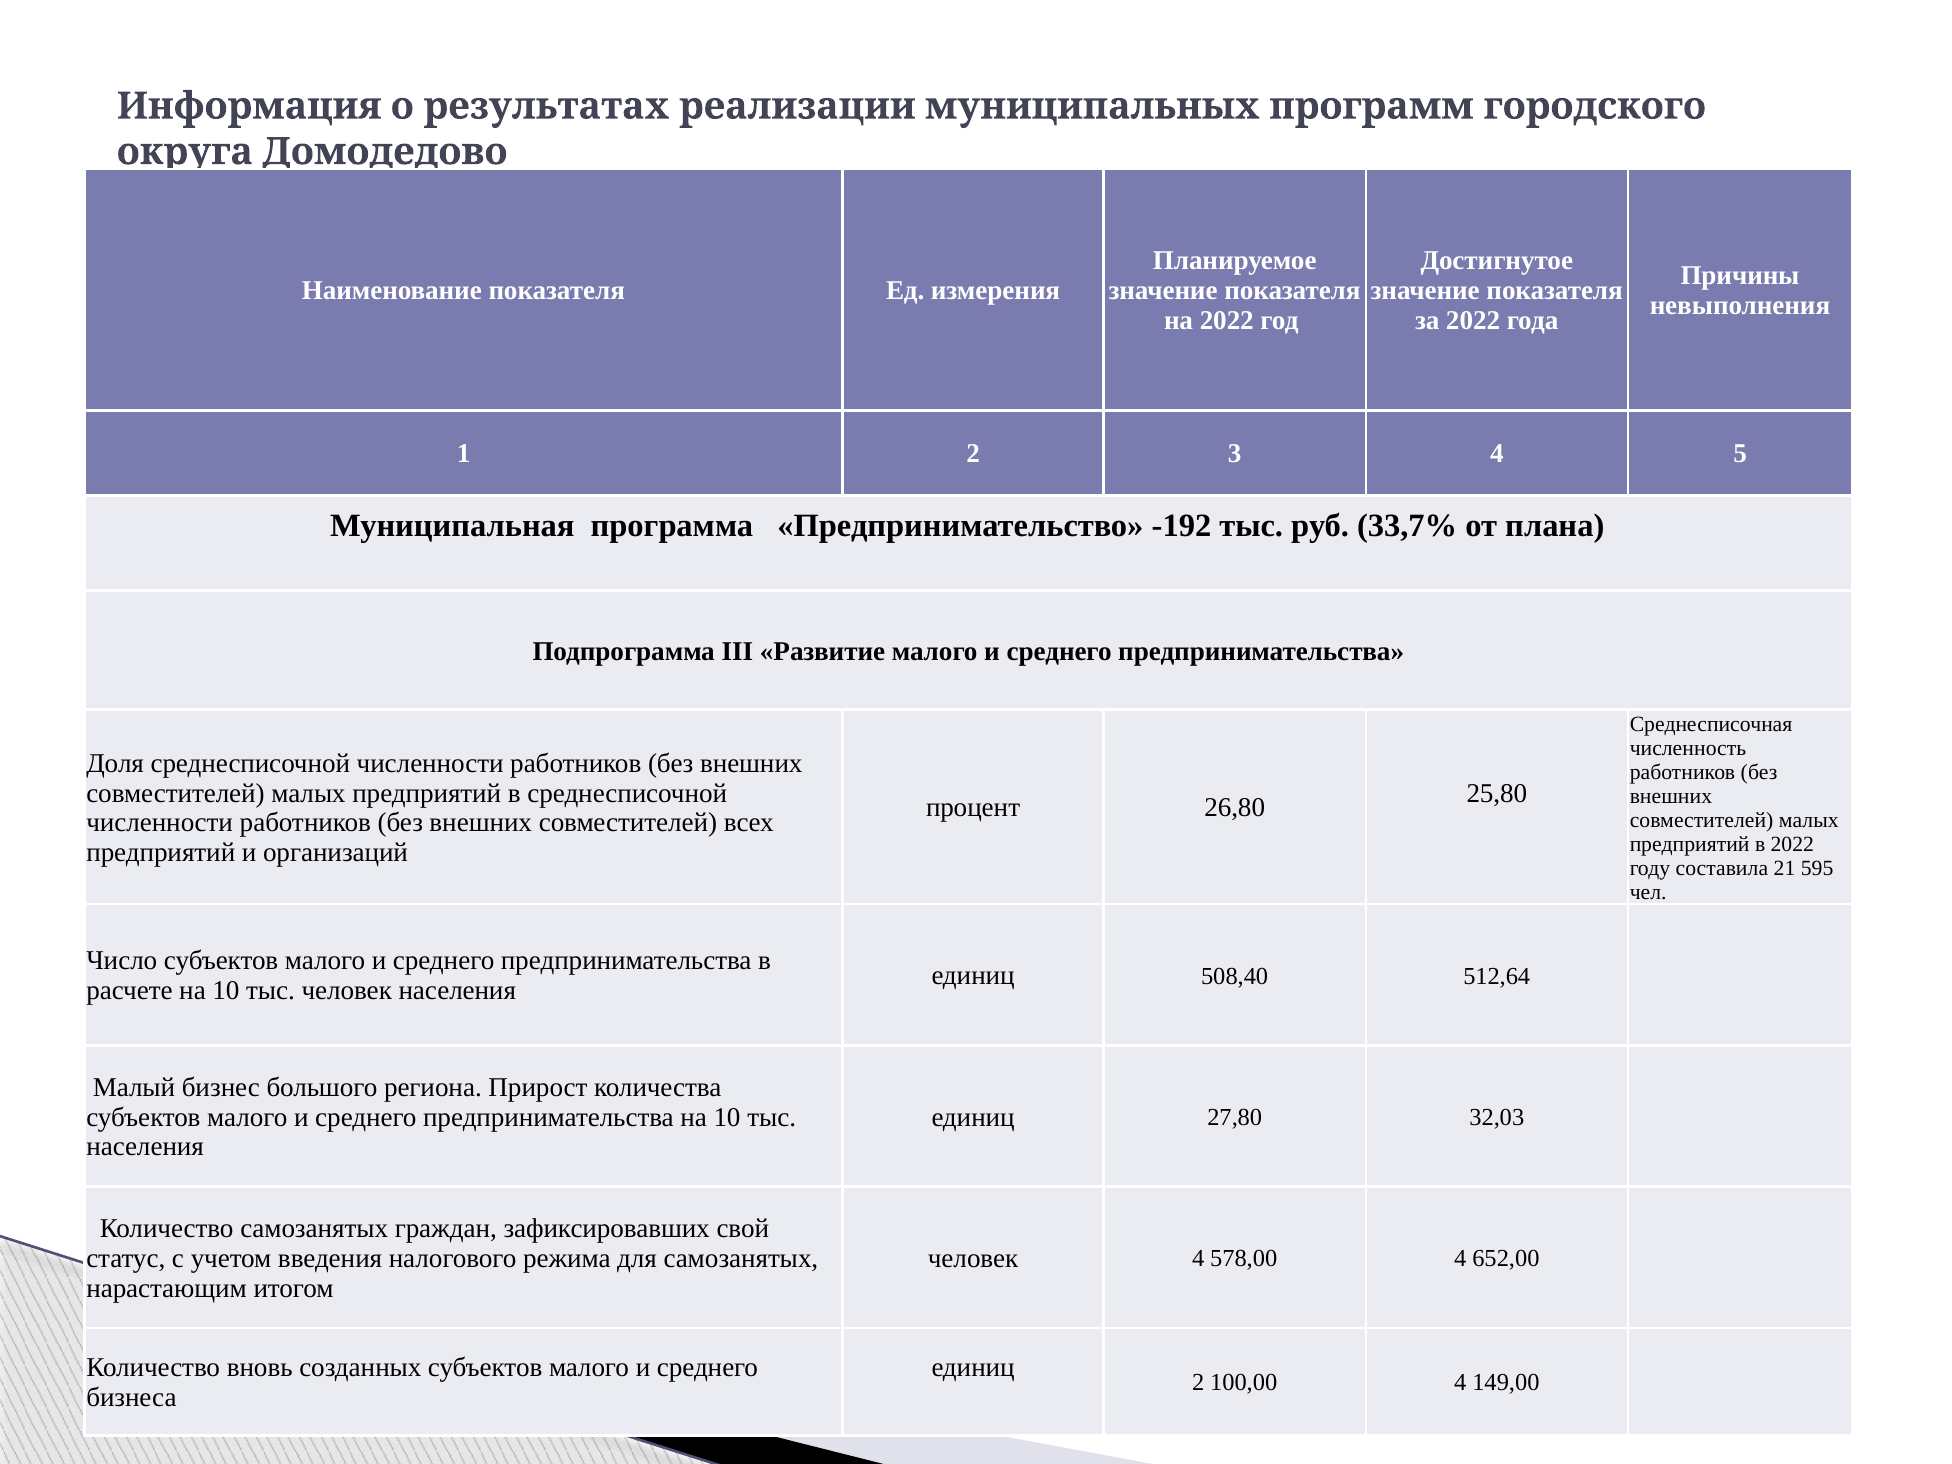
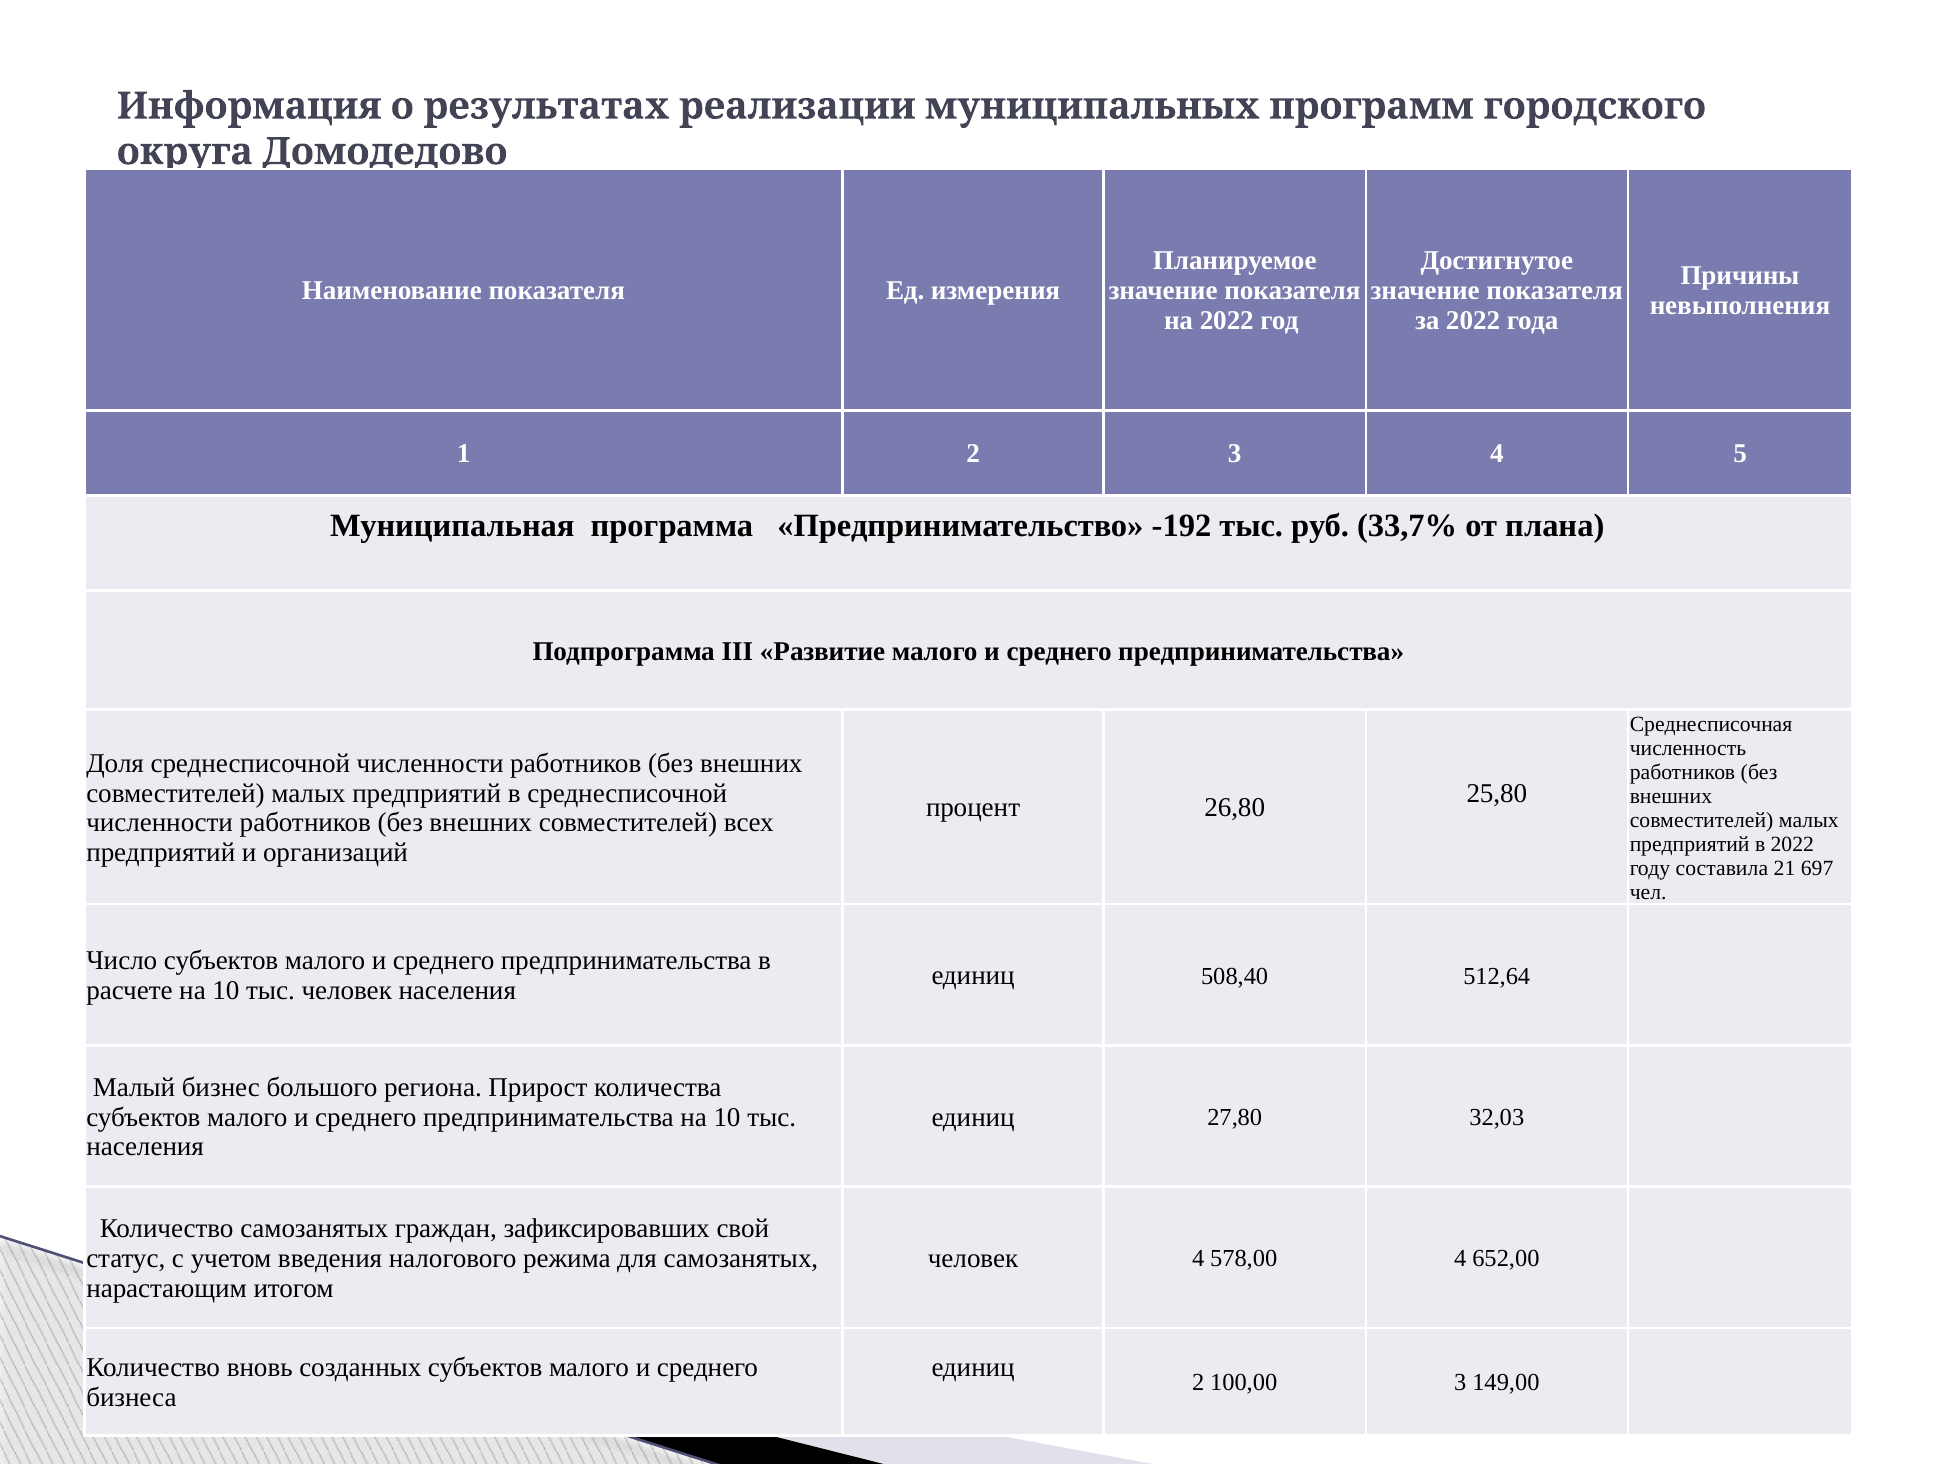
595: 595 -> 697
100,00 4: 4 -> 3
